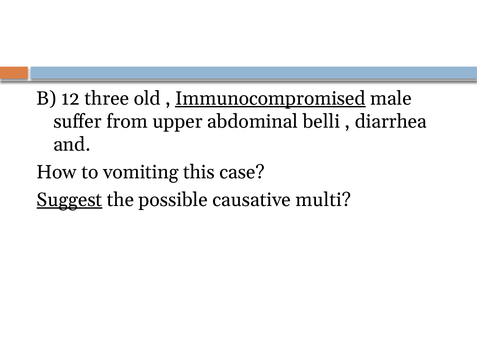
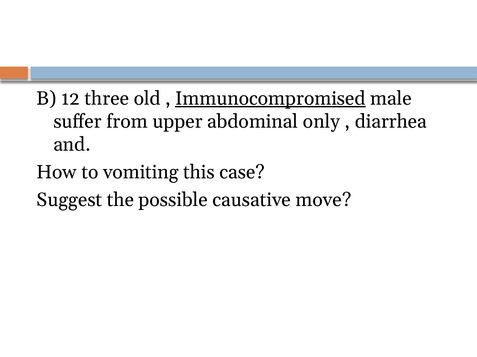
belli: belli -> only
Suggest underline: present -> none
multi: multi -> move
